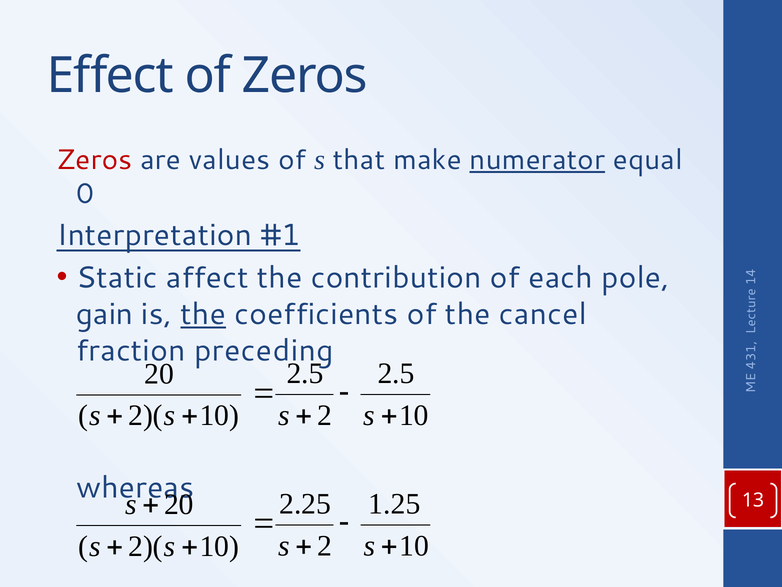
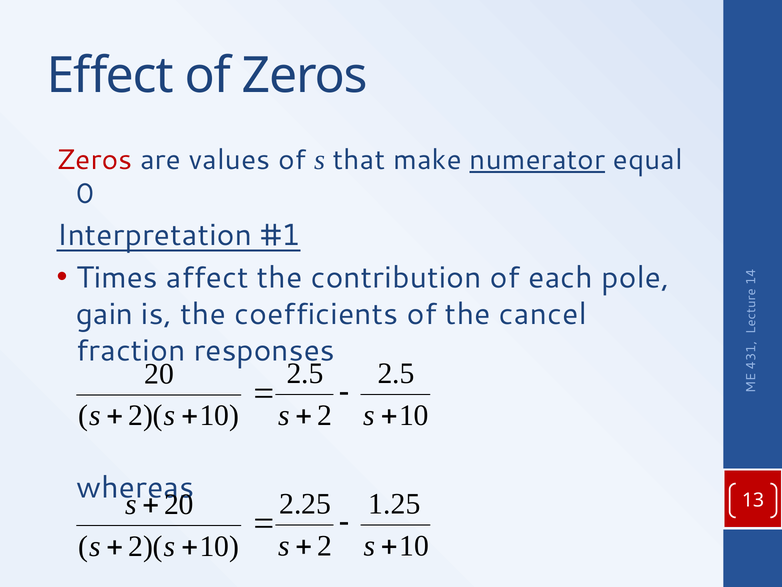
Static: Static -> Times
the at (203, 314) underline: present -> none
preceding: preceding -> responses
